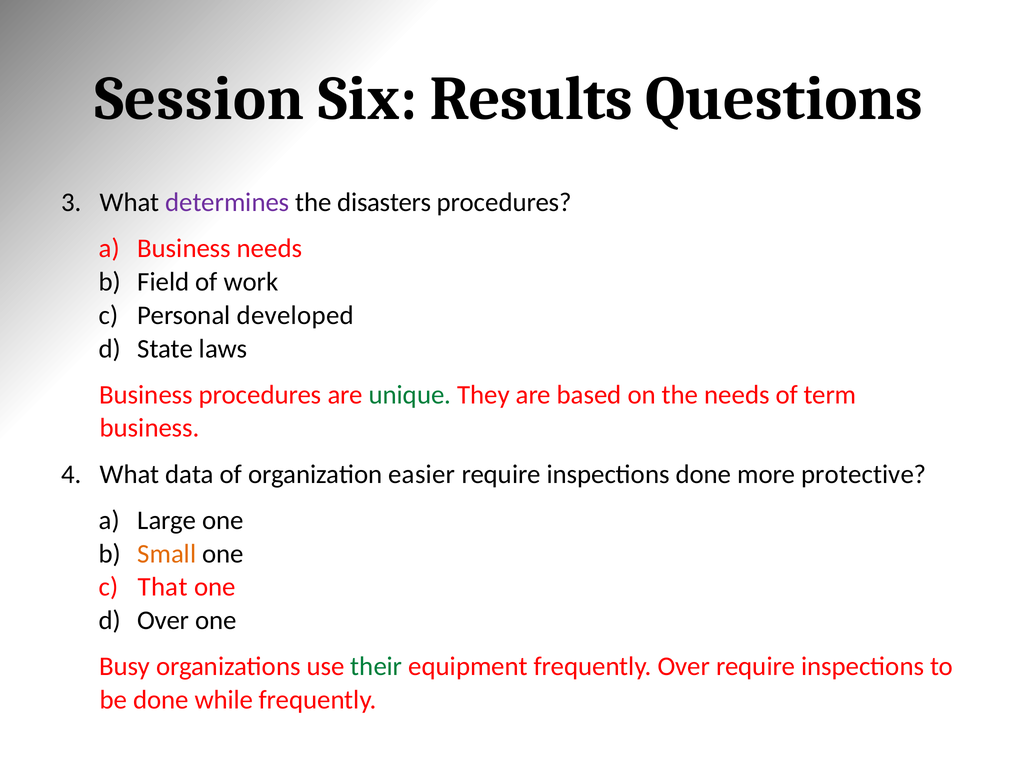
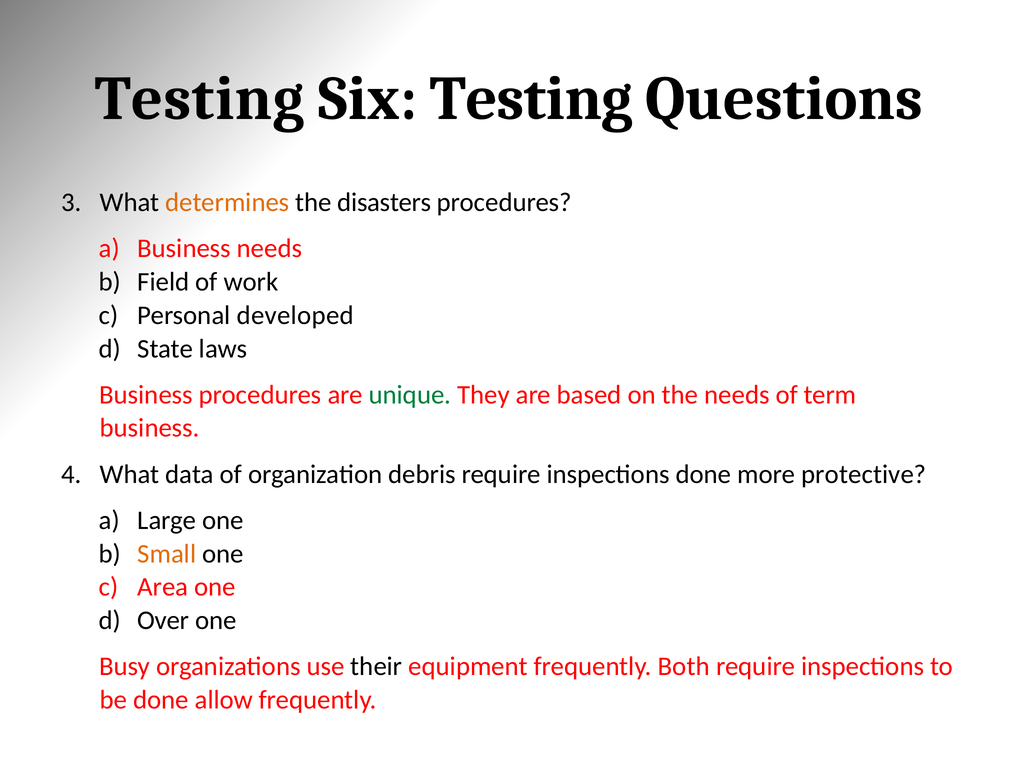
Session at (199, 99): Session -> Testing
Six Results: Results -> Testing
determines colour: purple -> orange
easier: easier -> debris
That: That -> Area
their colour: green -> black
frequently Over: Over -> Both
while: while -> allow
